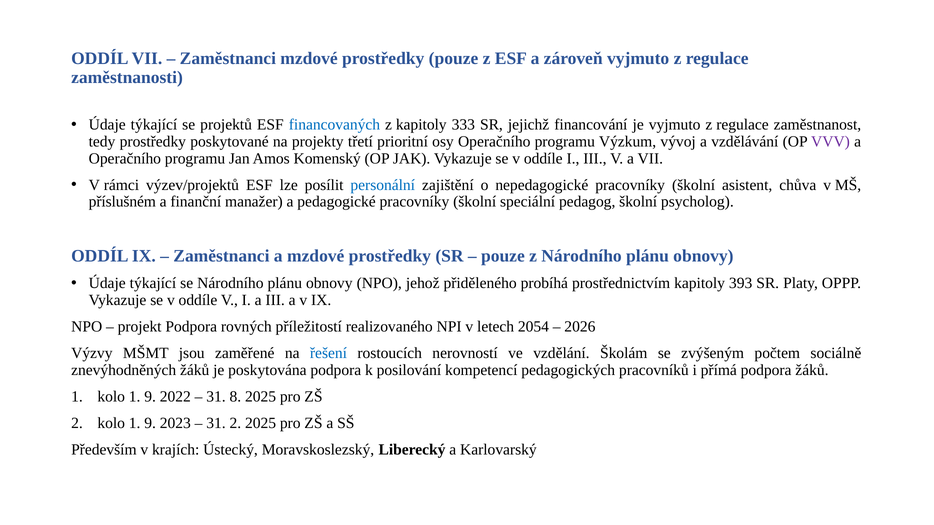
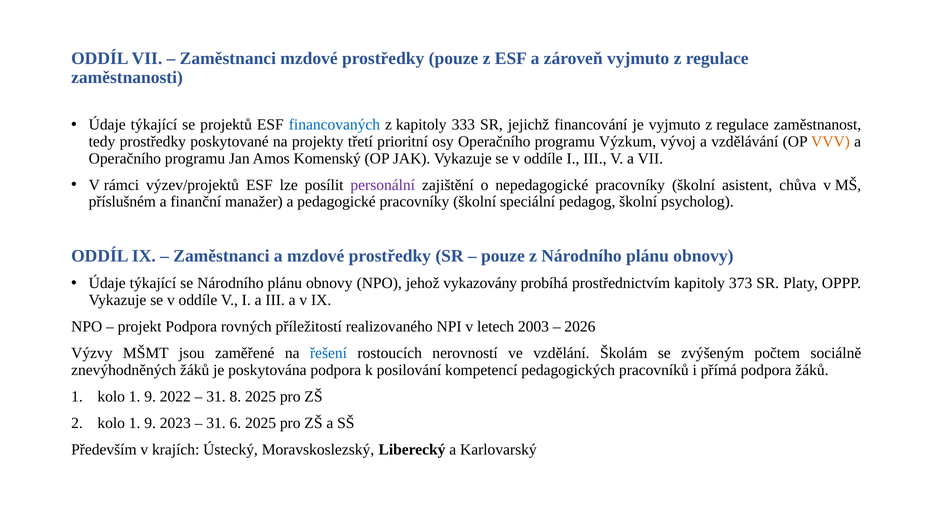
VVV colour: purple -> orange
personální colour: blue -> purple
přiděleného: přiděleného -> vykazovány
393: 393 -> 373
2054: 2054 -> 2003
31 2: 2 -> 6
